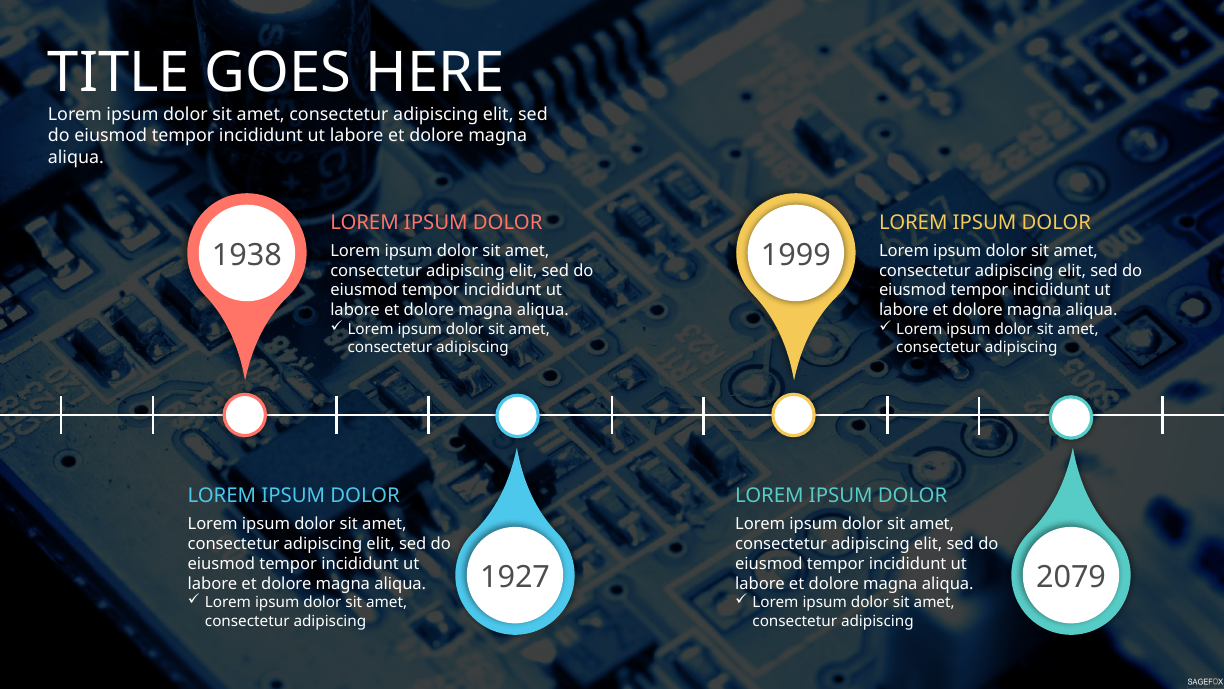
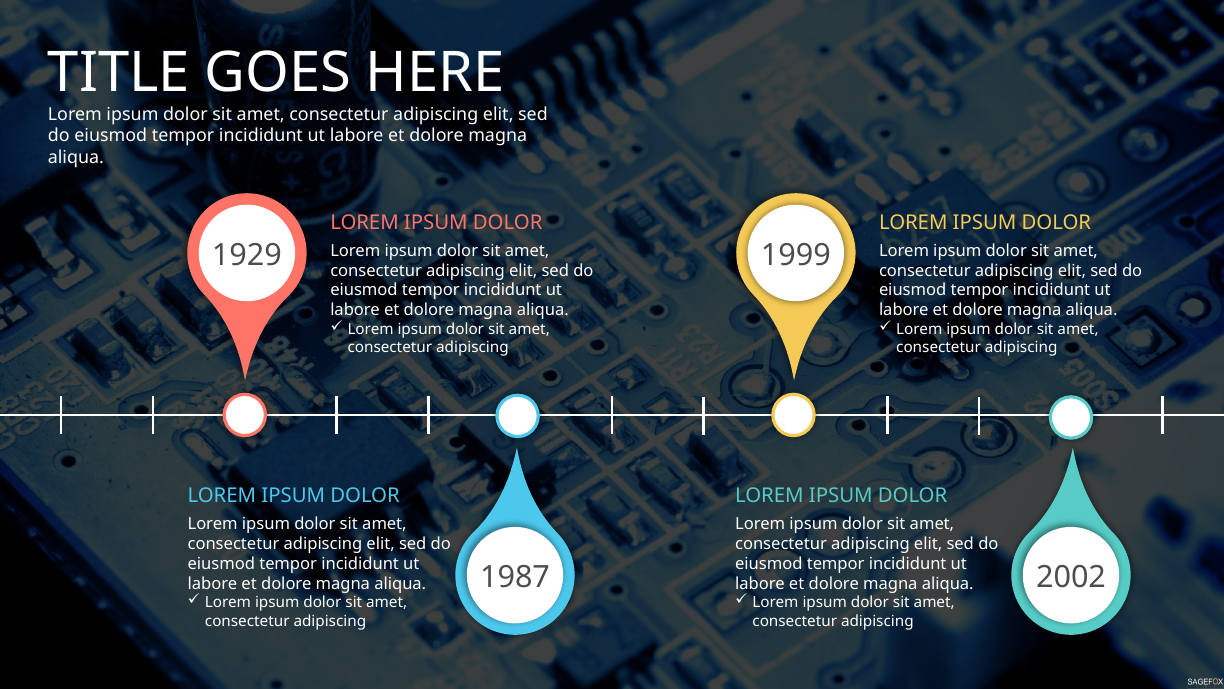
1938: 1938 -> 1929
1927: 1927 -> 1987
2079: 2079 -> 2002
